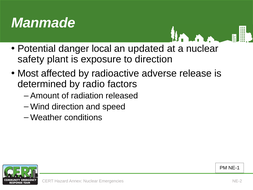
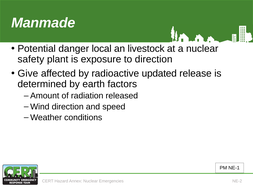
updated: updated -> livestock
Most: Most -> Give
adverse: adverse -> updated
radio: radio -> earth
